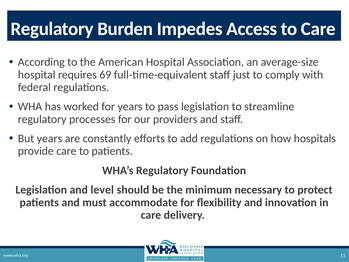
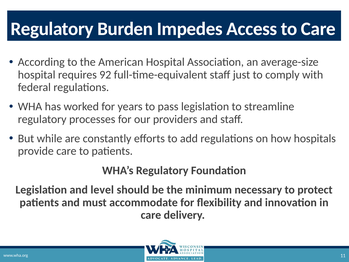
69: 69 -> 92
But years: years -> while
